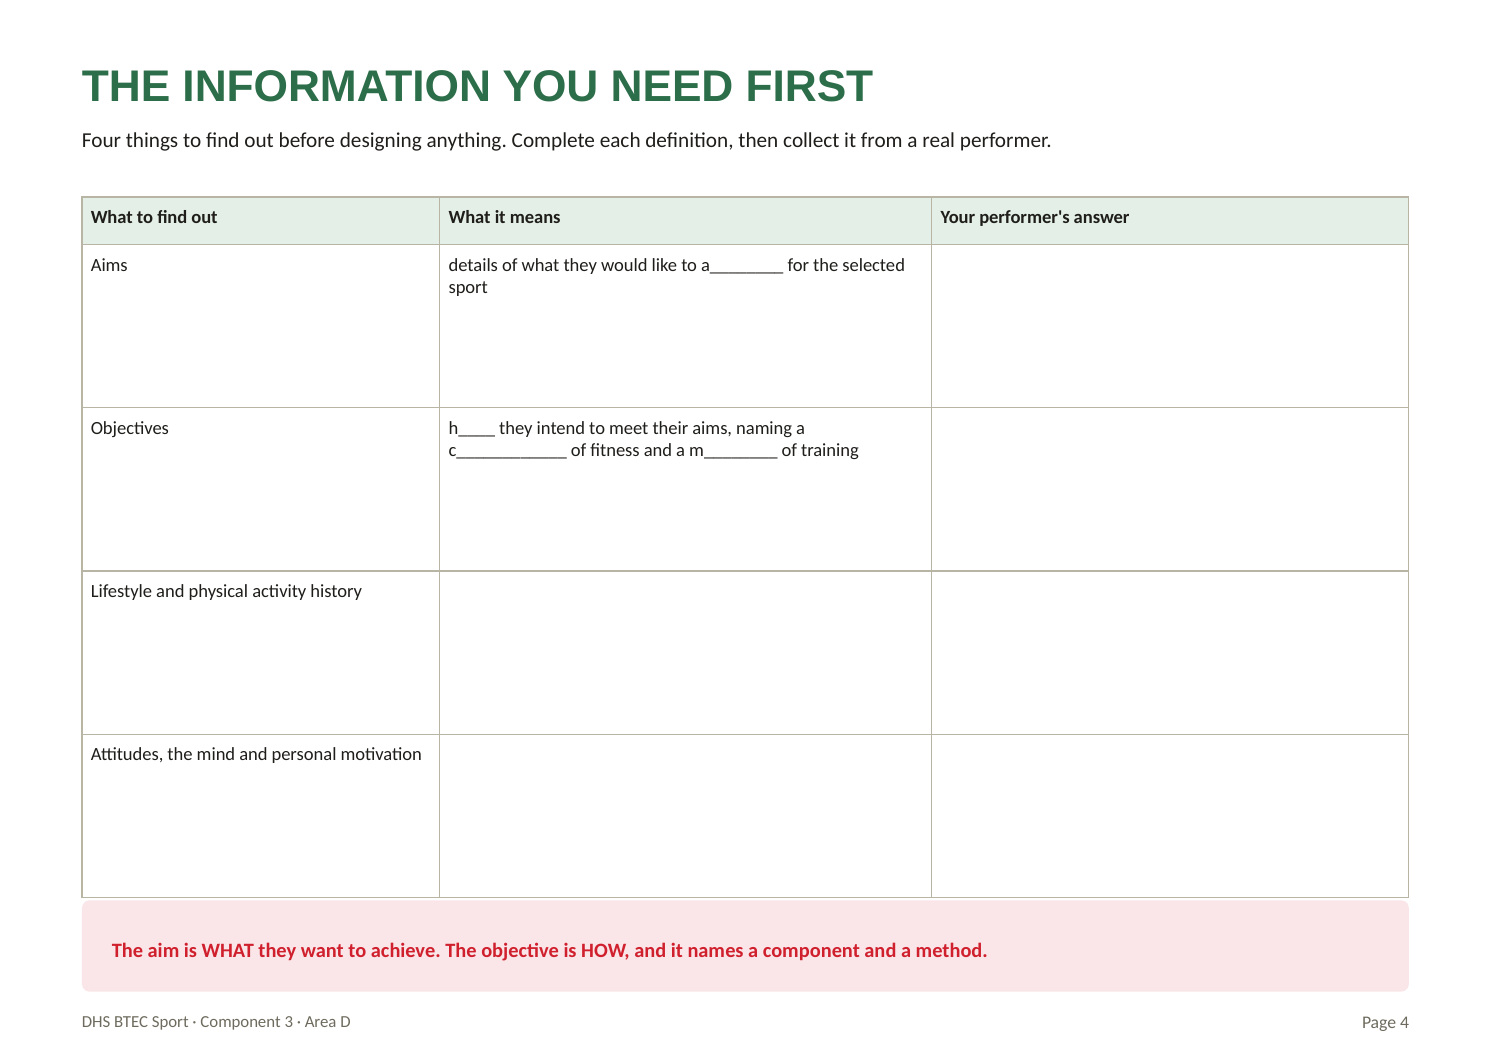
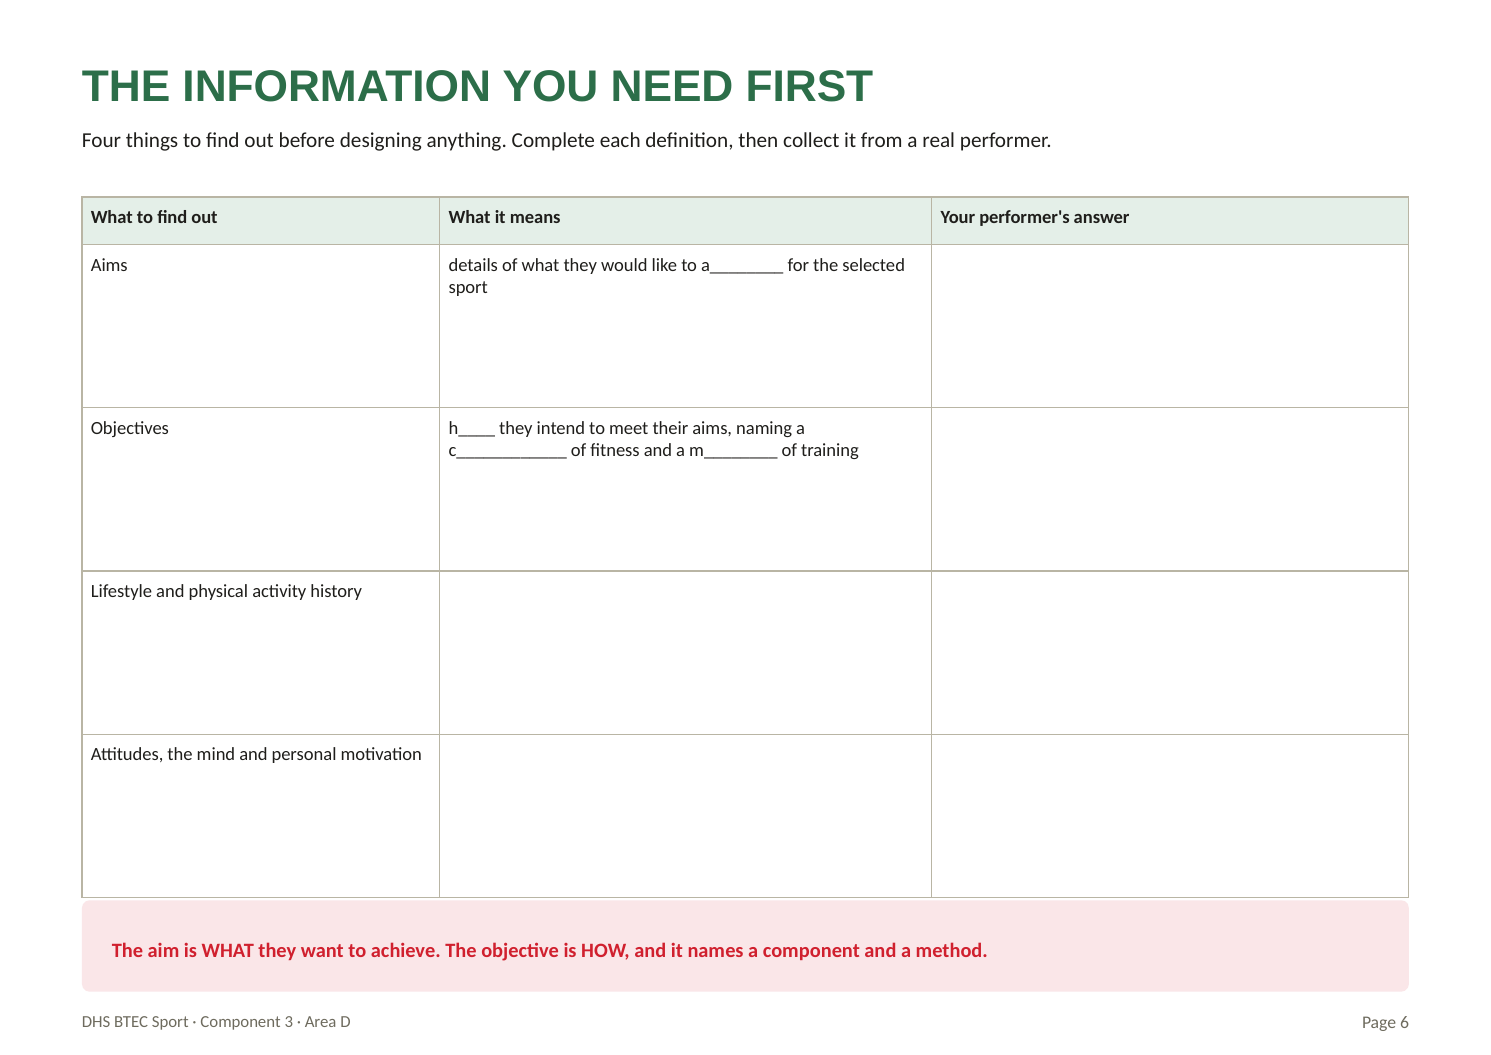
4: 4 -> 6
